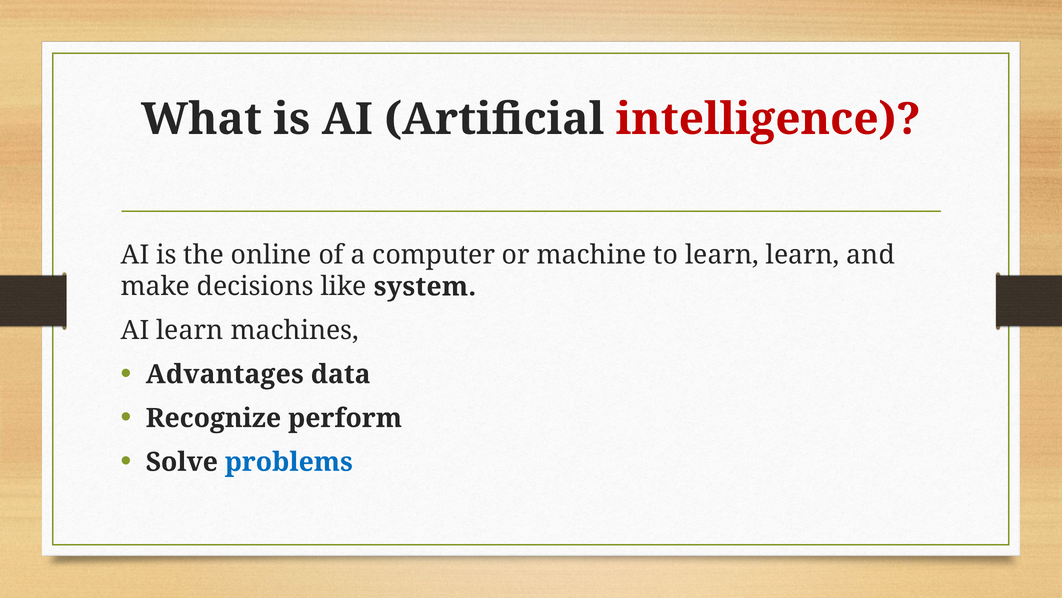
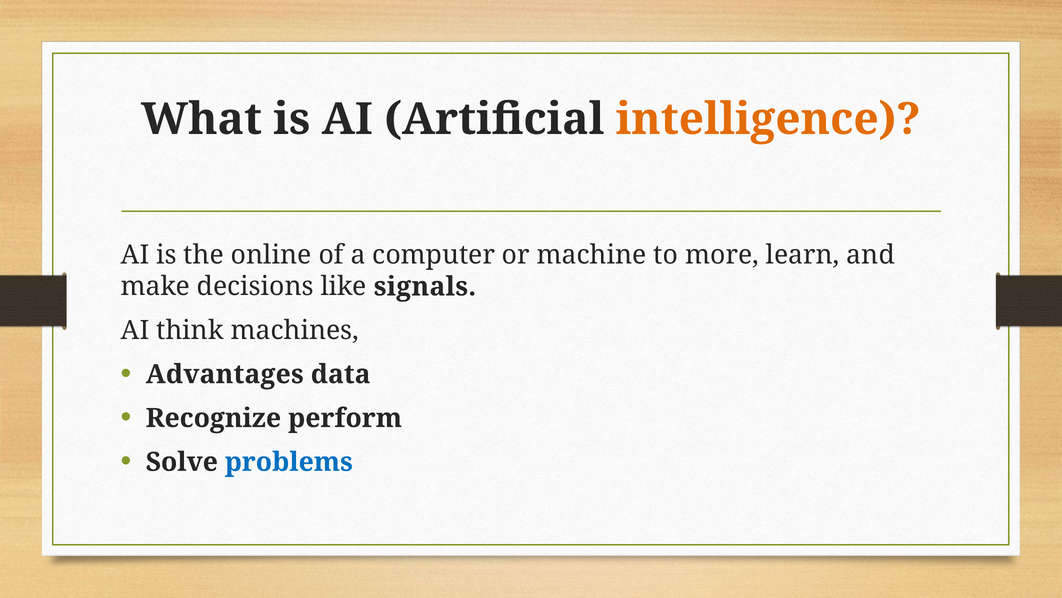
intelligence colour: red -> orange
to learn: learn -> more
system: system -> signals
AI learn: learn -> think
